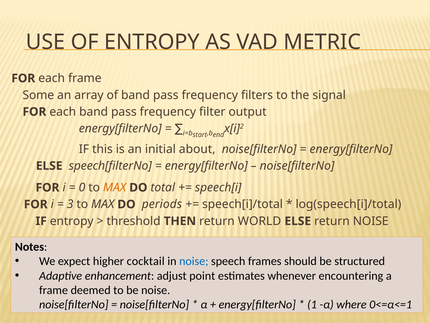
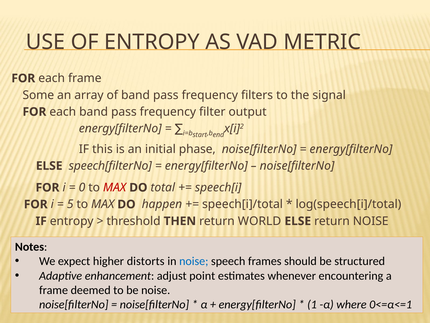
about: about -> phase
MAX at (115, 187) colour: orange -> red
3: 3 -> 5
periods: periods -> happen
cocktail: cocktail -> distorts
